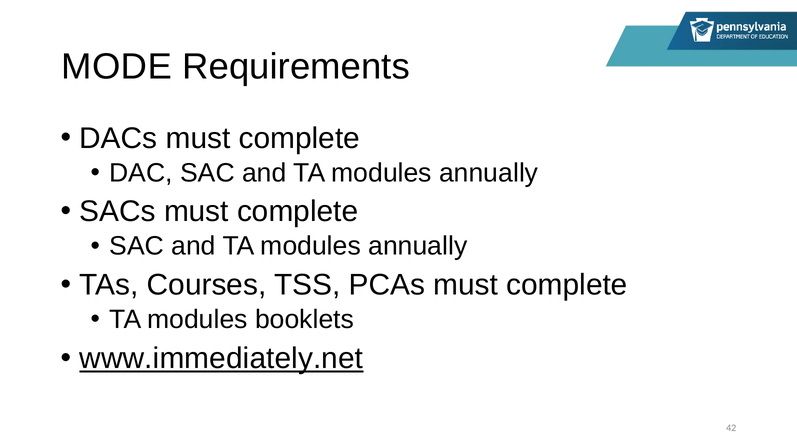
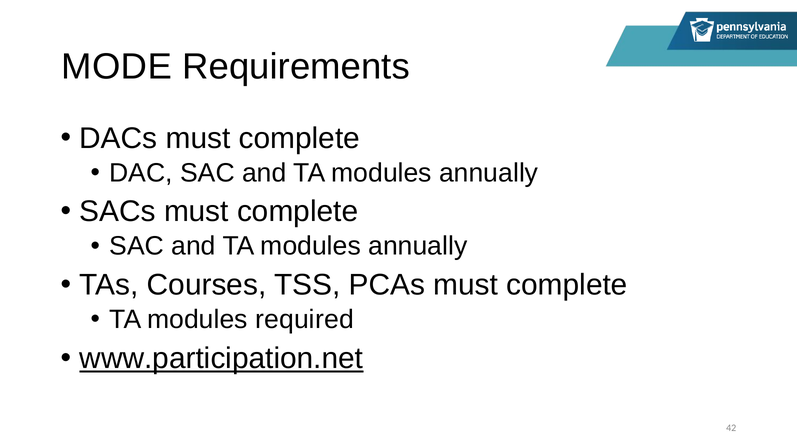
booklets: booklets -> required
www.immediately.net: www.immediately.net -> www.participation.net
